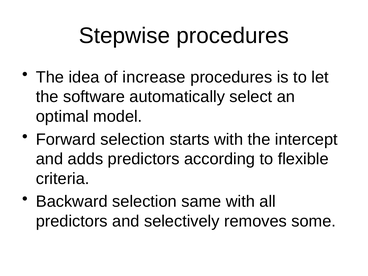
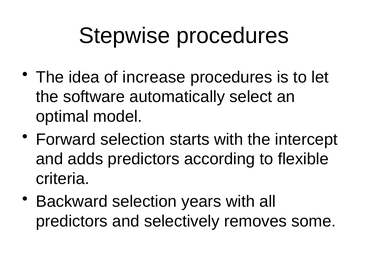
same: same -> years
